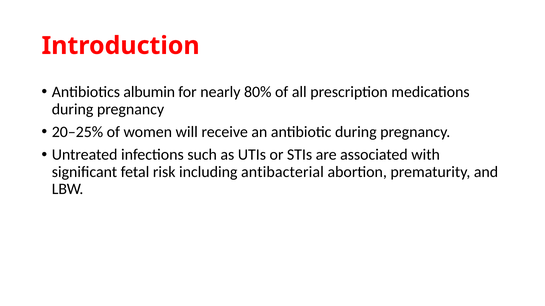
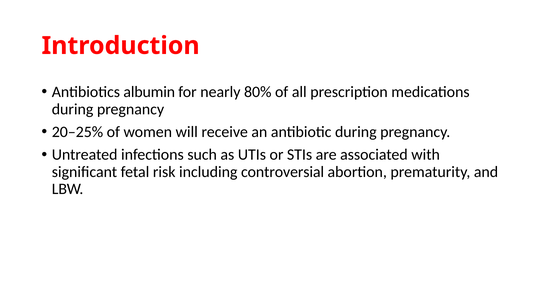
antibacterial: antibacterial -> controversial
